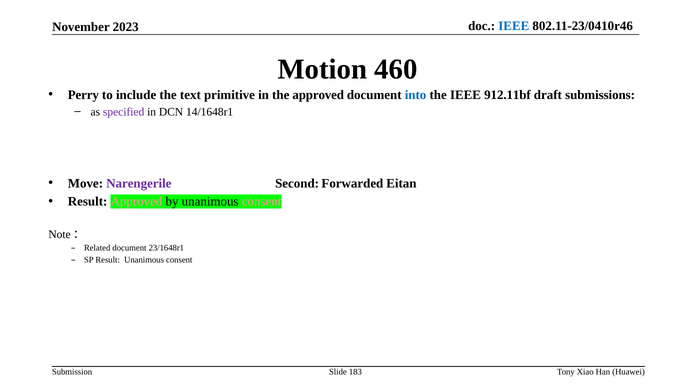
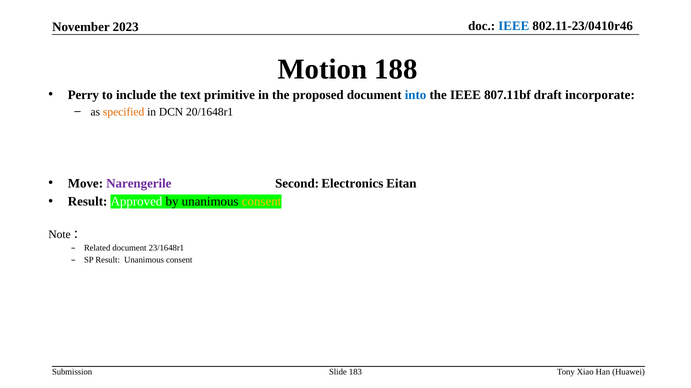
460: 460 -> 188
the approved: approved -> proposed
912.11bf: 912.11bf -> 807.11bf
submissions: submissions -> incorporate
specified colour: purple -> orange
14/1648r1: 14/1648r1 -> 20/1648r1
Forwarded: Forwarded -> Electronics
Approved at (136, 202) colour: pink -> white
consent at (262, 202) colour: pink -> yellow
